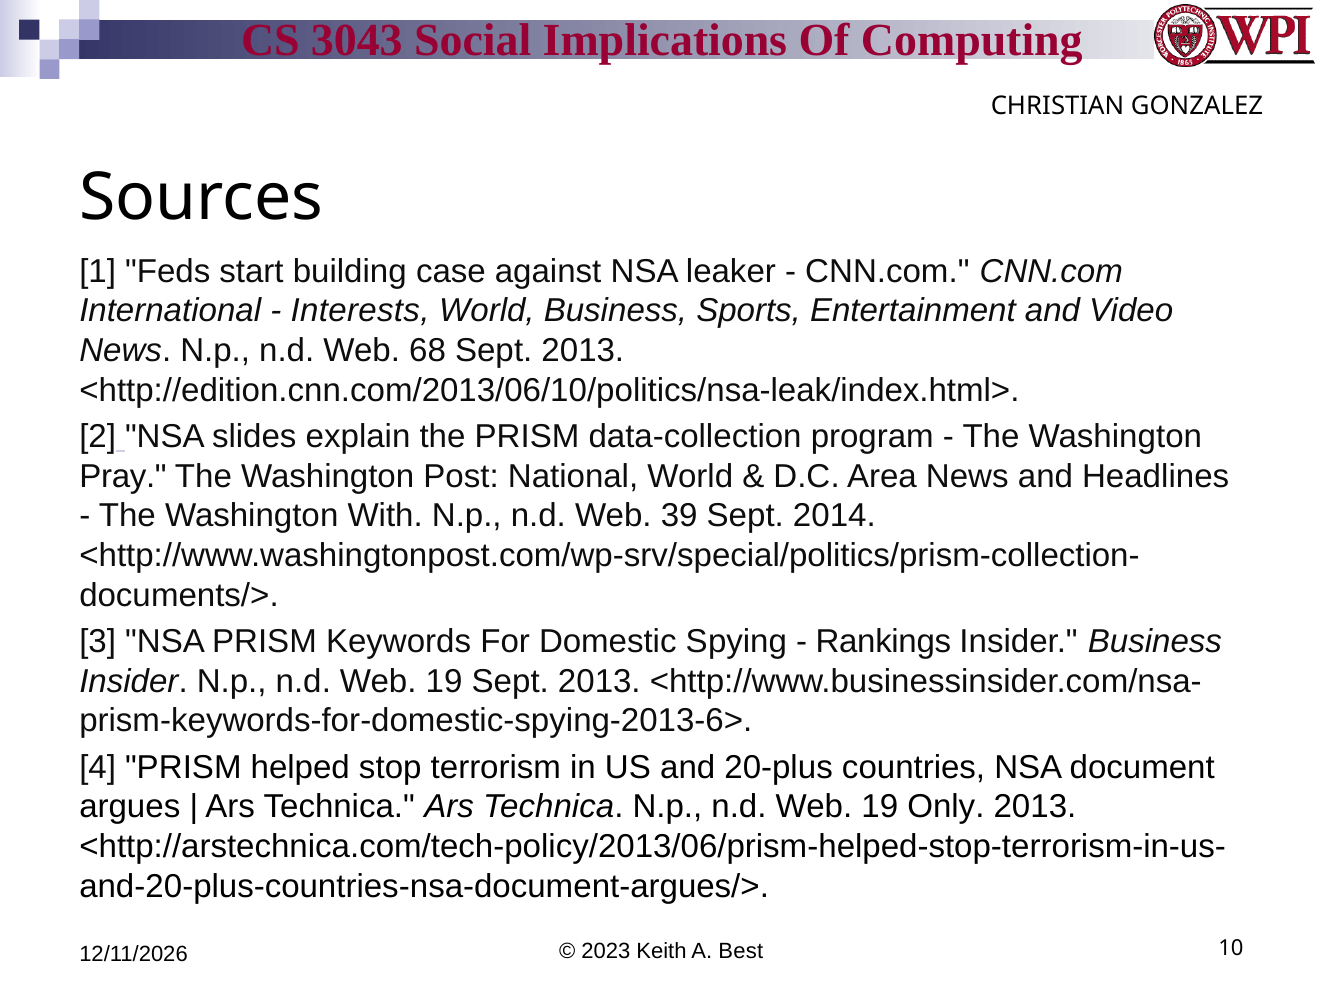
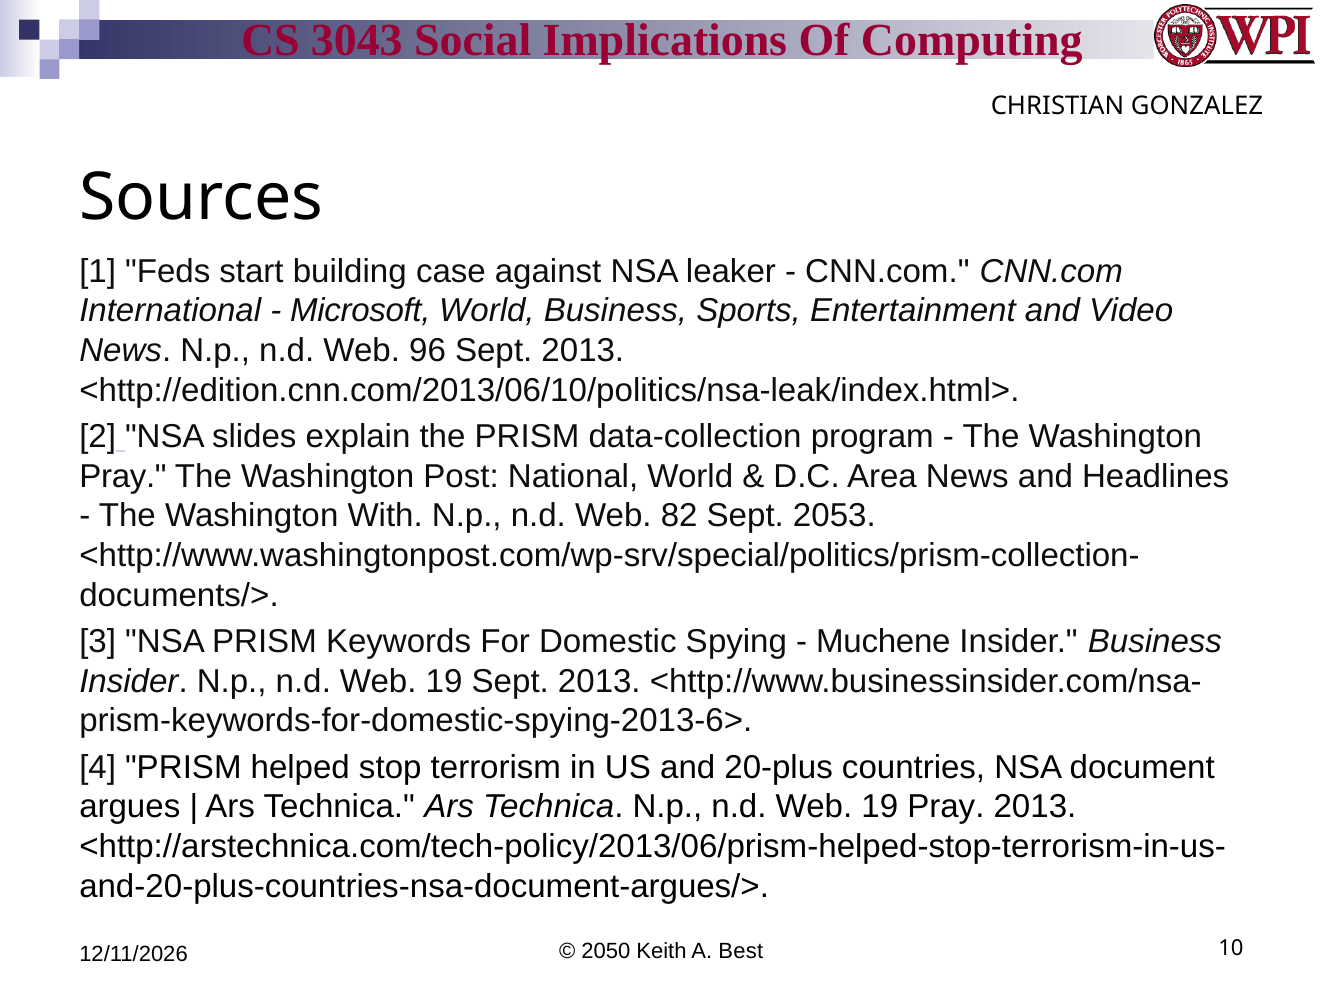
Interests: Interests -> Microsoft
68: 68 -> 96
39: 39 -> 82
2014: 2014 -> 2053
Rankings: Rankings -> Muchene
19 Only: Only -> Pray
2023: 2023 -> 2050
